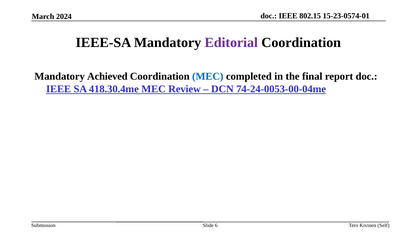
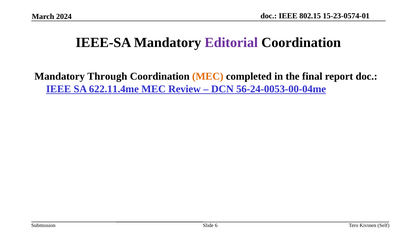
Achieved: Achieved -> Through
MEC at (208, 76) colour: blue -> orange
418.30.4me: 418.30.4me -> 622.11.4me
74-24-0053-00-04me: 74-24-0053-00-04me -> 56-24-0053-00-04me
